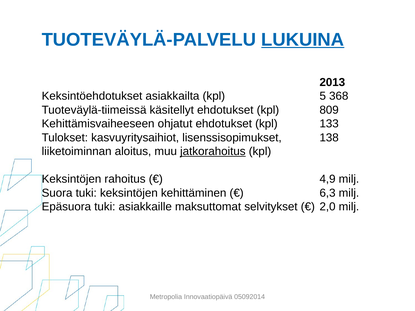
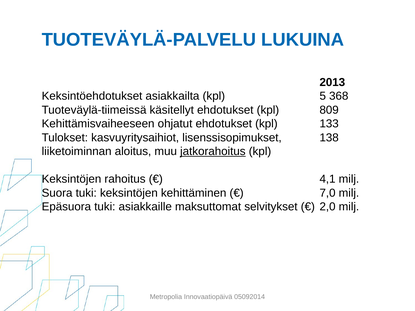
LUKUINA underline: present -> none
4,9: 4,9 -> 4,1
6,3: 6,3 -> 7,0
